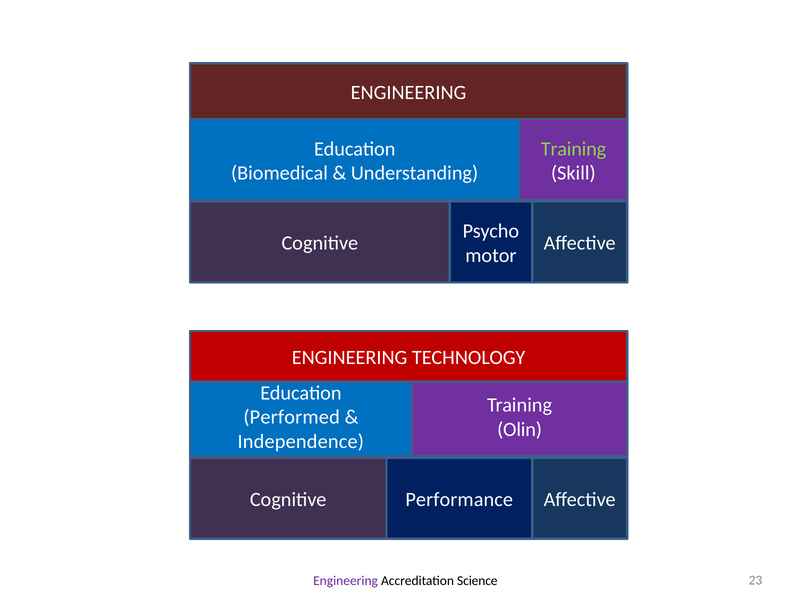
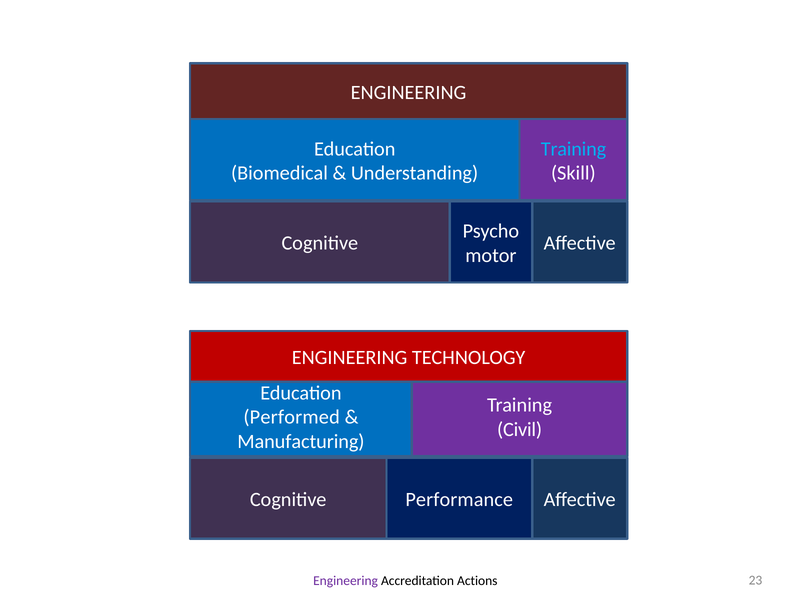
Training at (573, 149) colour: light green -> light blue
Olin: Olin -> Civil
Independence: Independence -> Manufacturing
Science: Science -> Actions
